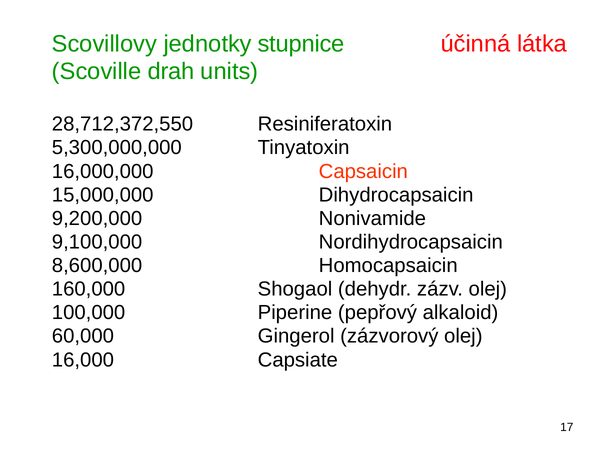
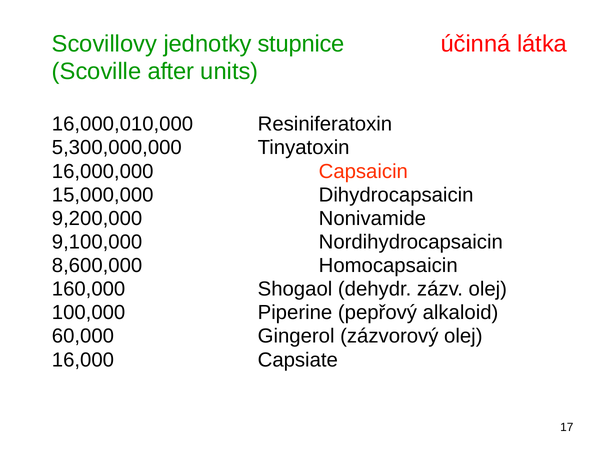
drah: drah -> after
28,712,372,550: 28,712,372,550 -> 16,000,010,000
